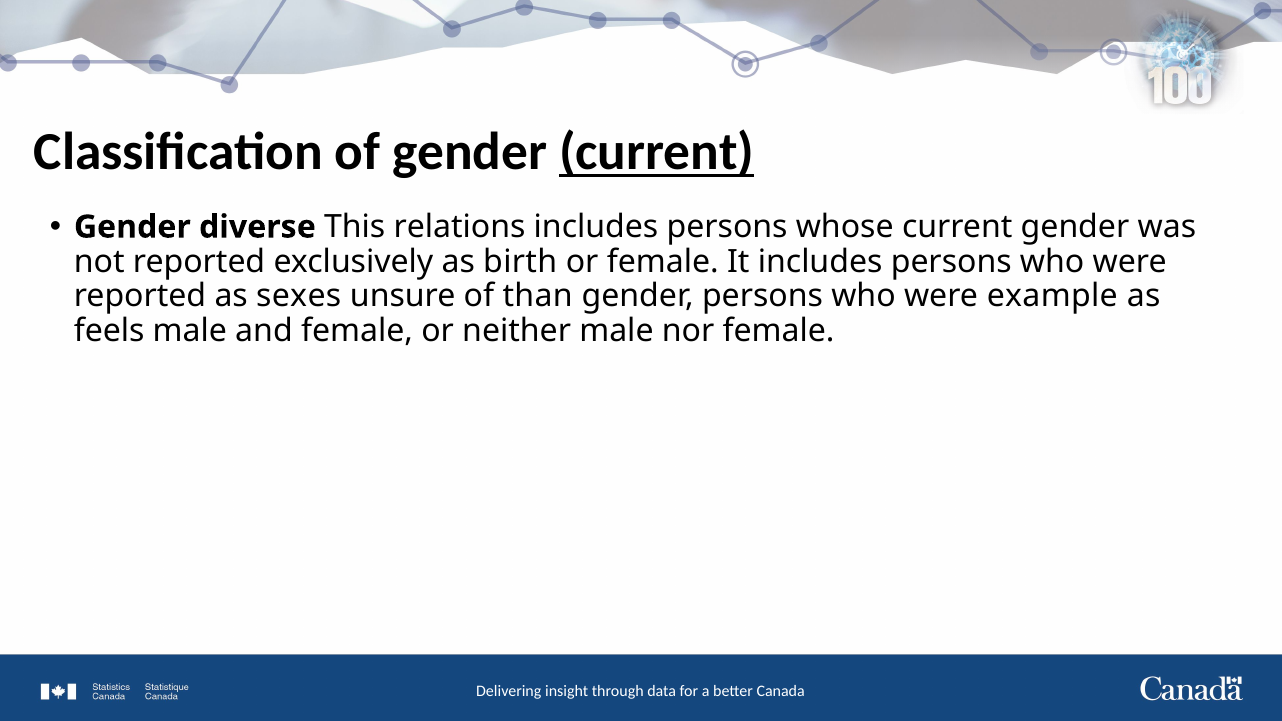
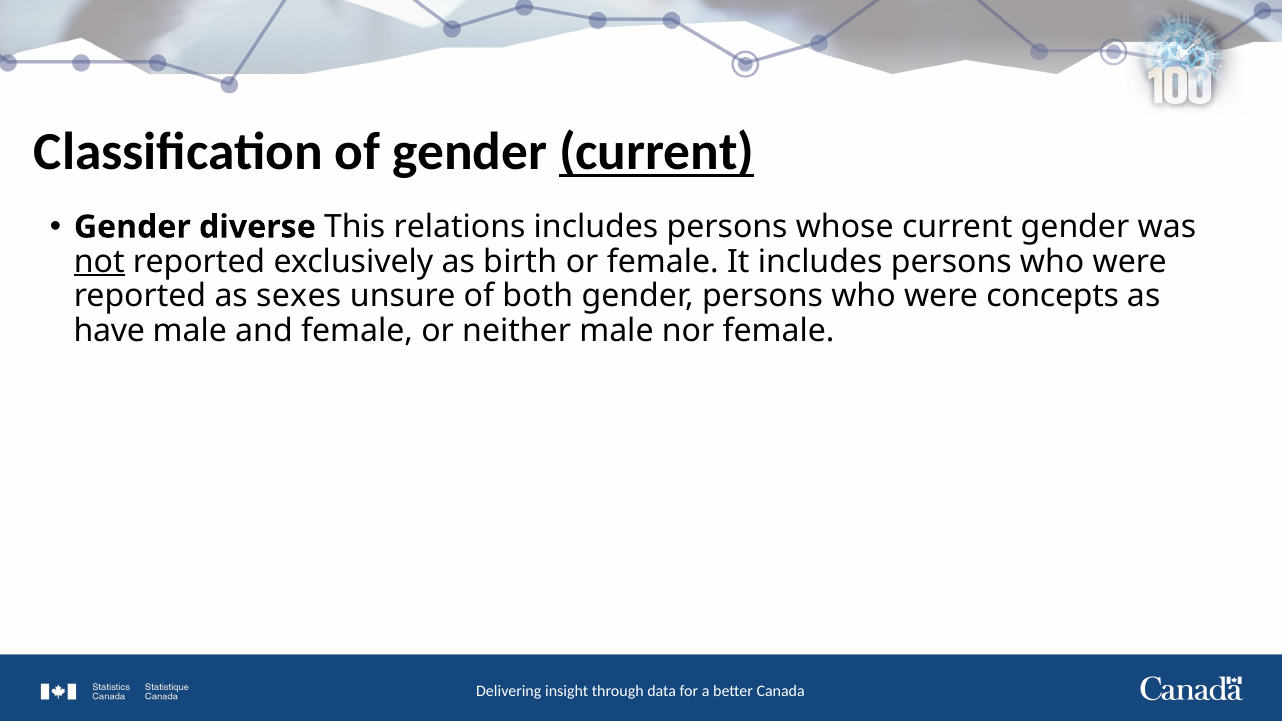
not underline: none -> present
than: than -> both
example: example -> concepts
feels: feels -> have
